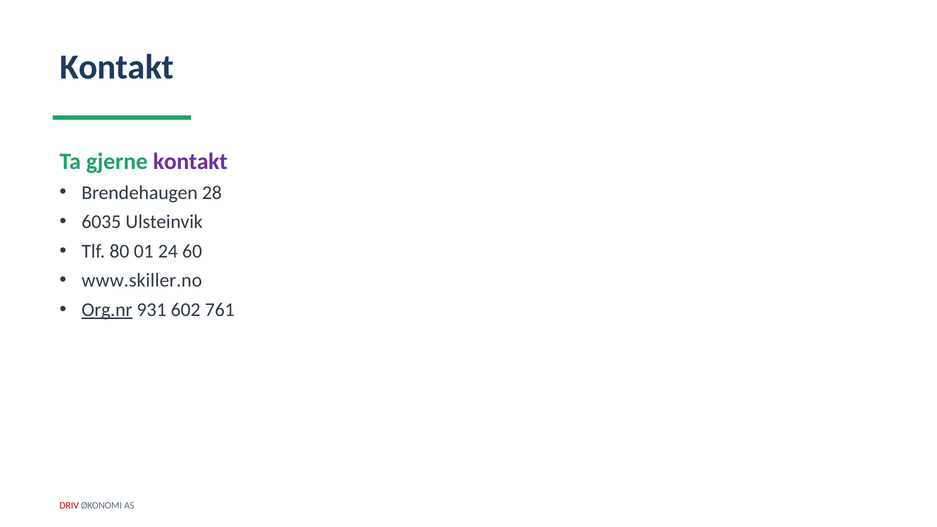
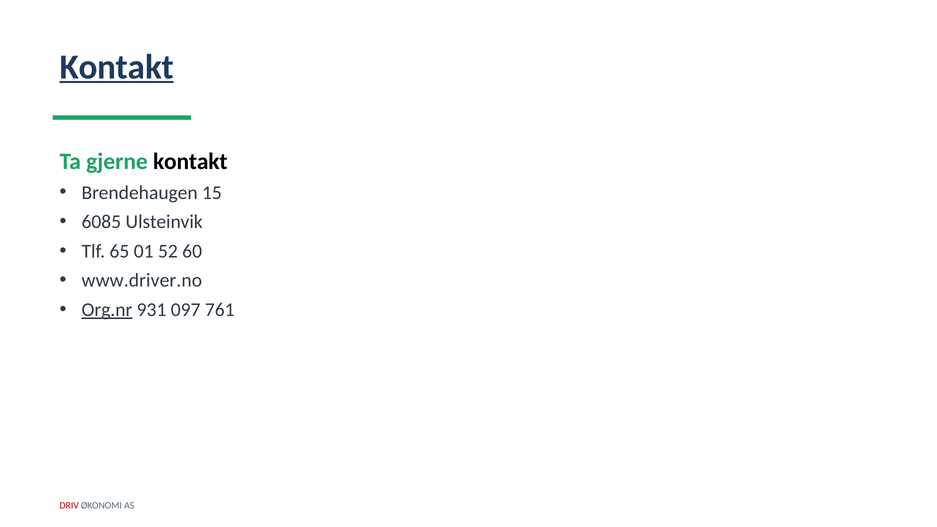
Kontakt at (117, 67) underline: none -> present
kontakt at (190, 161) colour: purple -> black
28: 28 -> 15
6035: 6035 -> 6085
80: 80 -> 65
24: 24 -> 52
www.skiller.no: www.skiller.no -> www.driver.no
602: 602 -> 097
